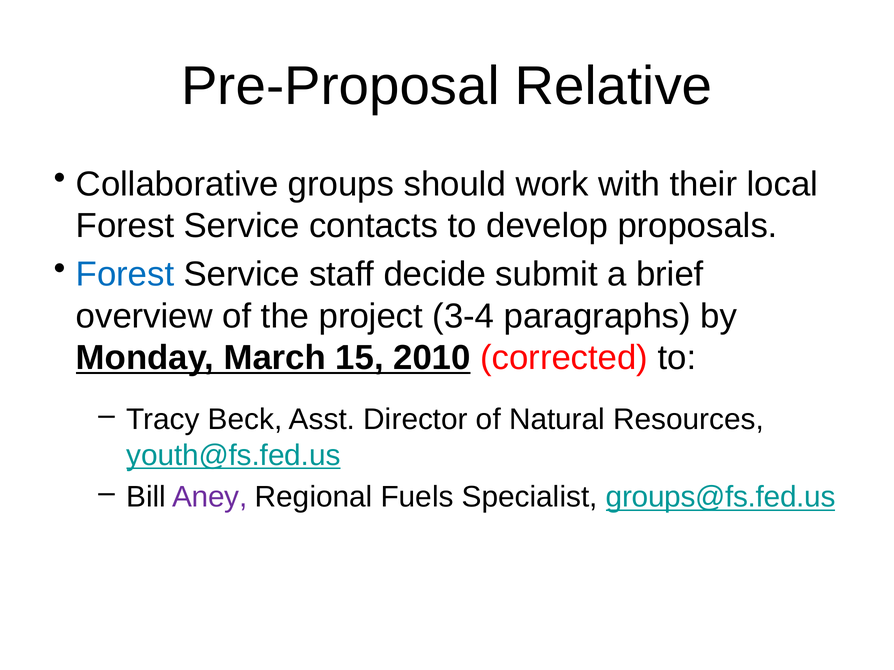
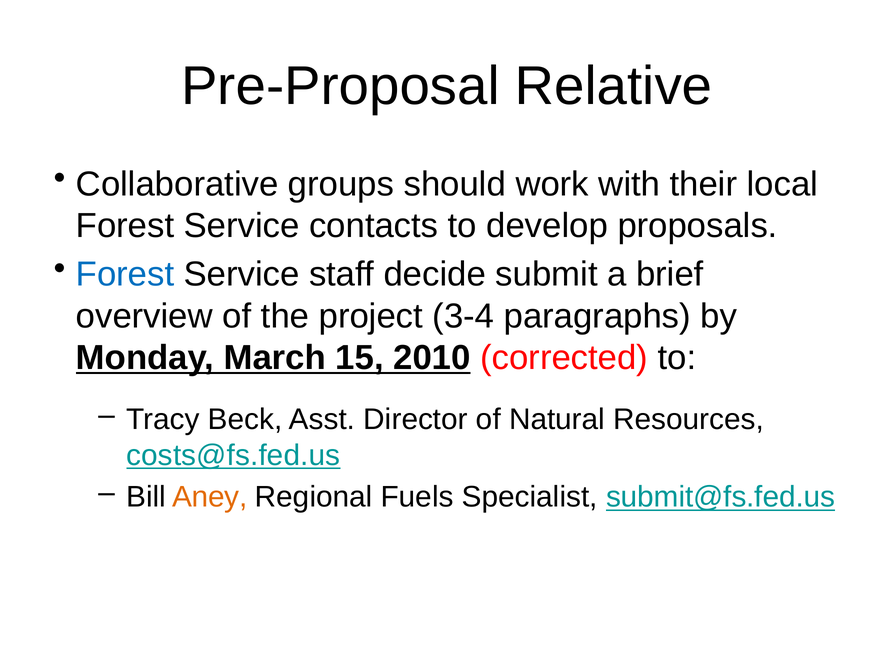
youth@fs.fed.us: youth@fs.fed.us -> costs@fs.fed.us
Aney colour: purple -> orange
groups@fs.fed.us: groups@fs.fed.us -> submit@fs.fed.us
